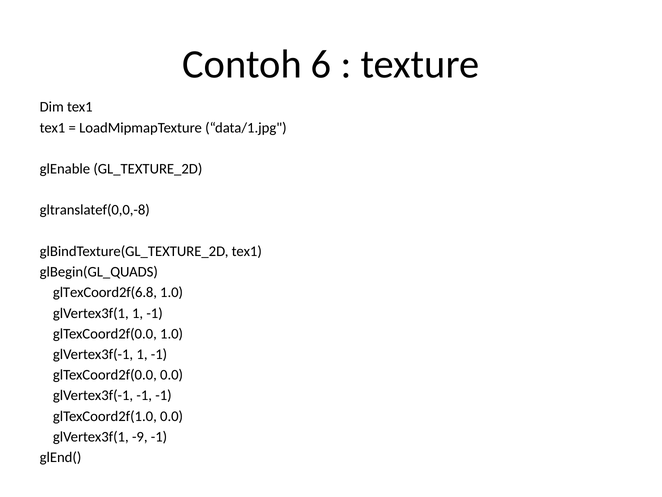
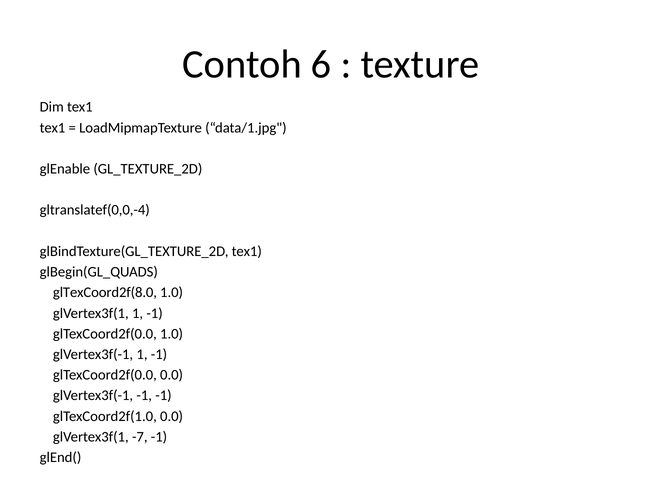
gltranslatef(0,0,-8: gltranslatef(0,0,-8 -> gltranslatef(0,0,-4
glTexCoord2f(6.8: glTexCoord2f(6.8 -> glTexCoord2f(8.0
-9: -9 -> -7
